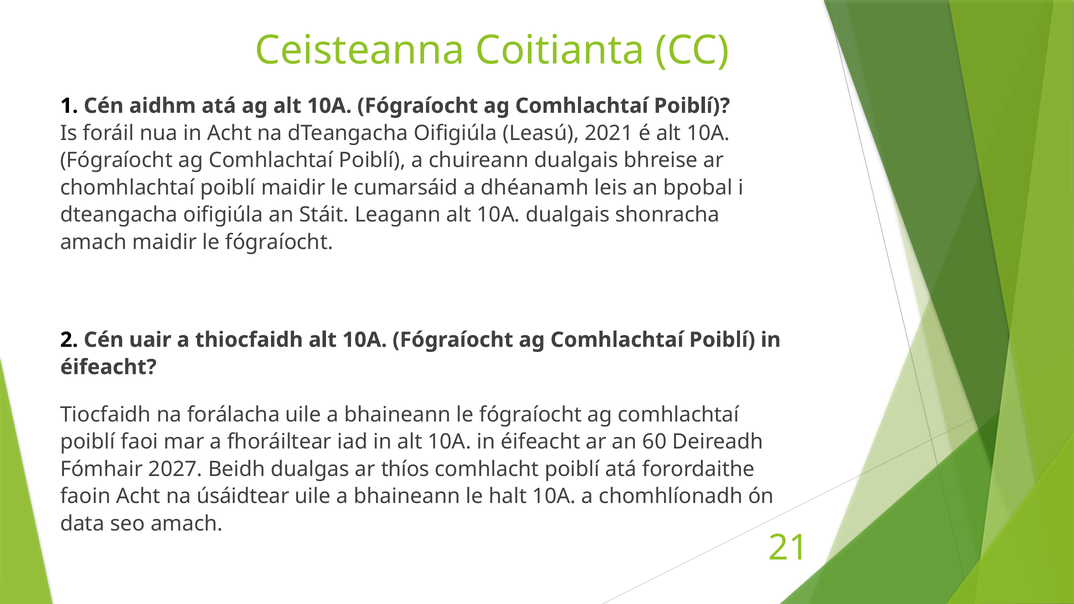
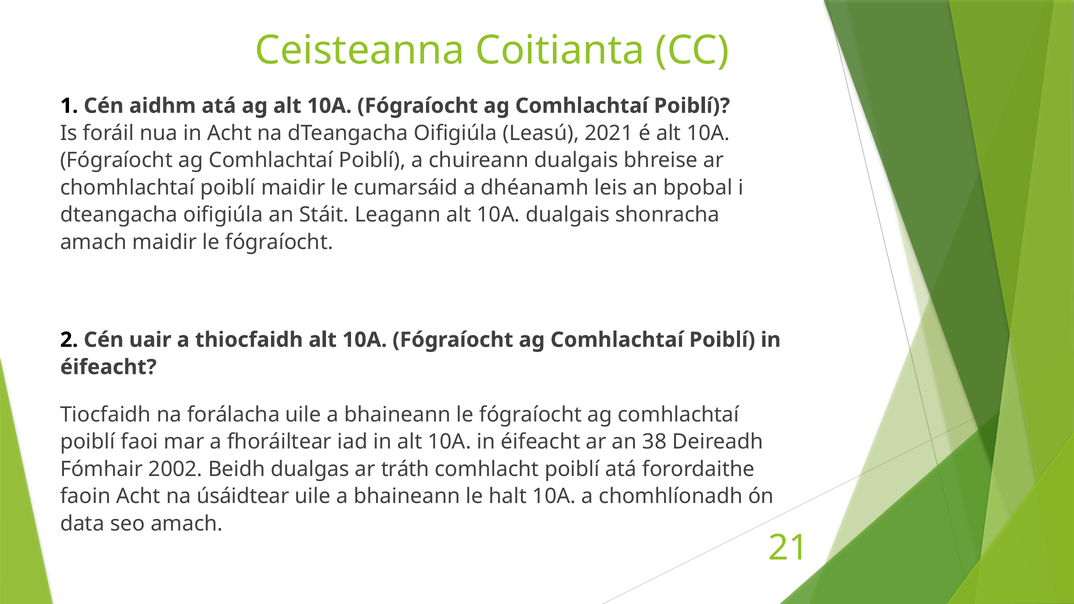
60: 60 -> 38
2027: 2027 -> 2002
thíos: thíos -> tráth
